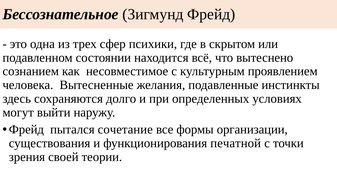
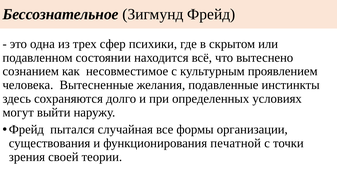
сочетание: сочетание -> случайная
